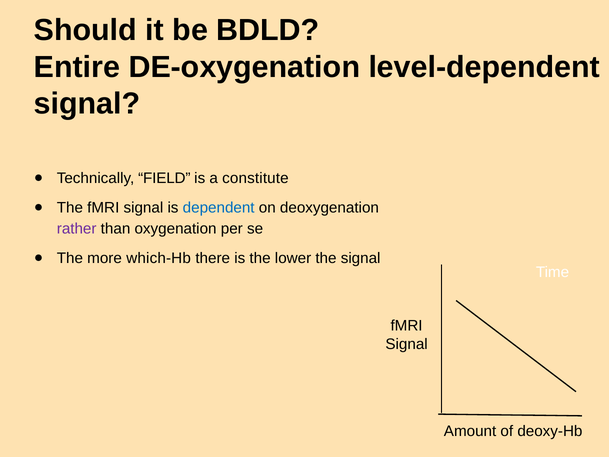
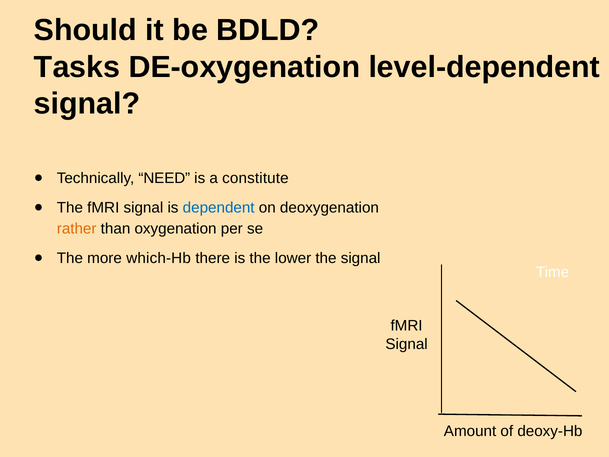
Entire: Entire -> Tasks
FIELD: FIELD -> NEED
rather colour: purple -> orange
